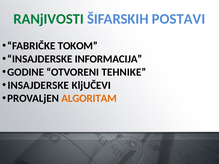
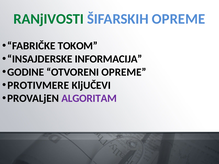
ŠIFARSKIH POSTAVI: POSTAVI -> OPREME
OTVORENI TEHNIKE: TEHNIKE -> OPREME
INSAJDERSKE at (38, 85): INSAJDERSKE -> PROTIVMERE
ALGORITAM colour: orange -> purple
